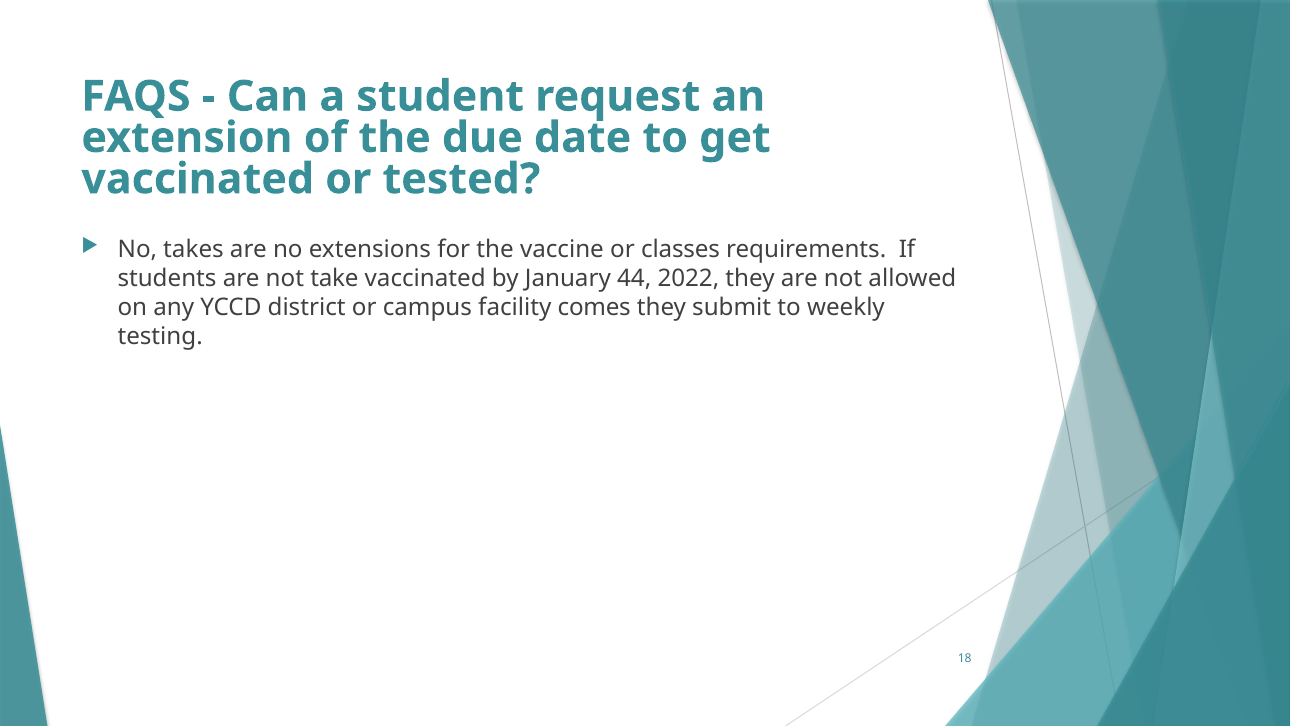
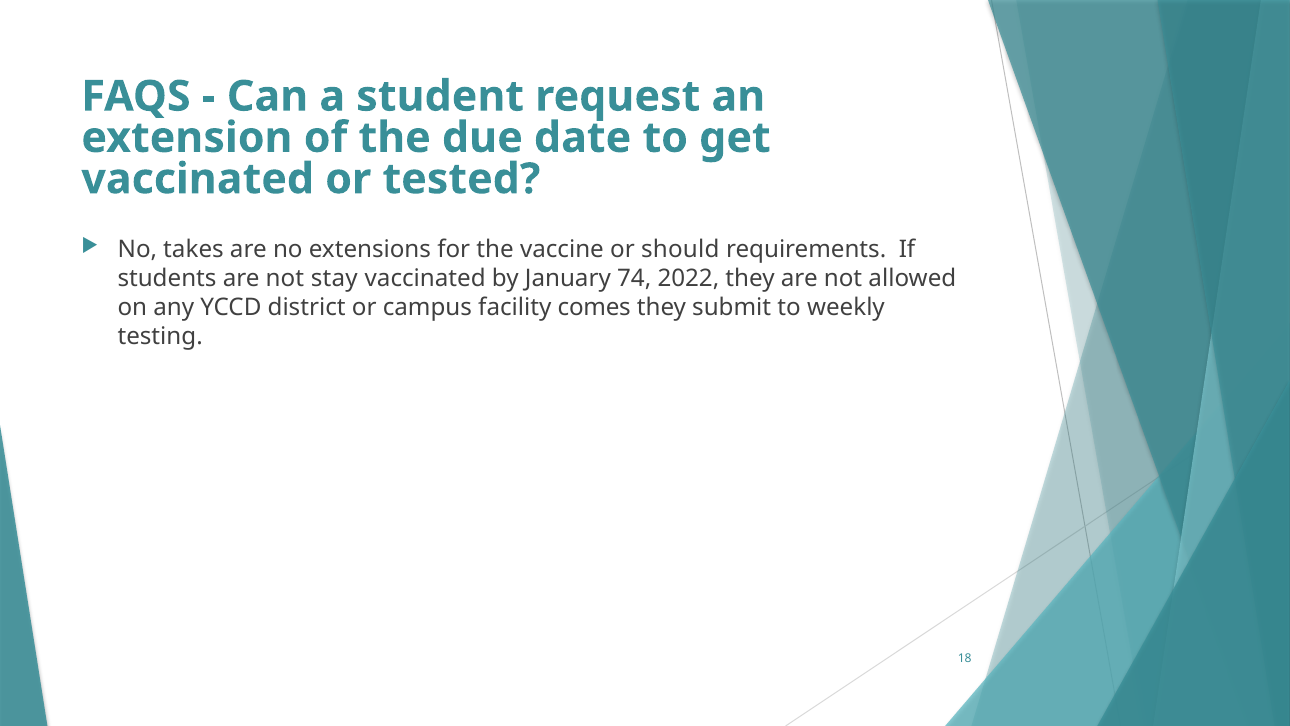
classes: classes -> should
take: take -> stay
44: 44 -> 74
